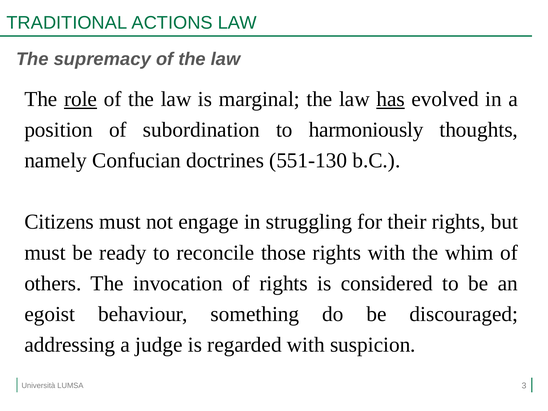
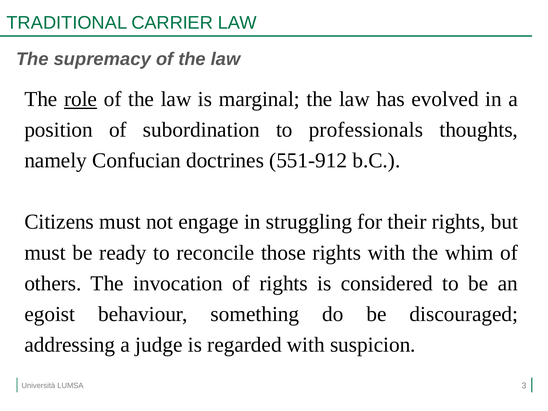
ACTIONS: ACTIONS -> CARRIER
has underline: present -> none
harmoniously: harmoniously -> professionals
551-130: 551-130 -> 551-912
